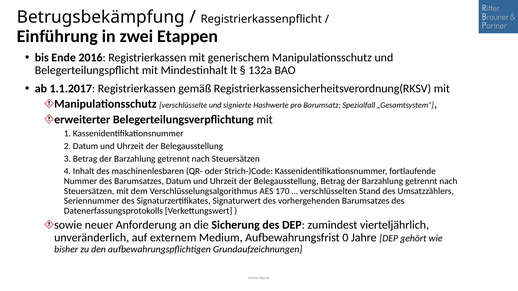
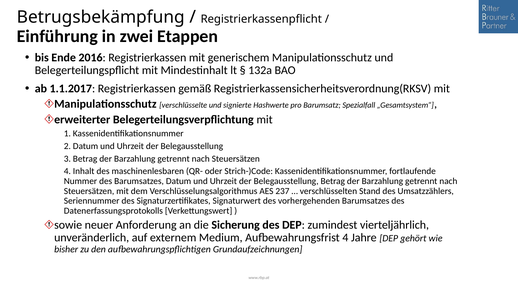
170: 170 -> 237
Aufbewahrungsfrist 0: 0 -> 4
